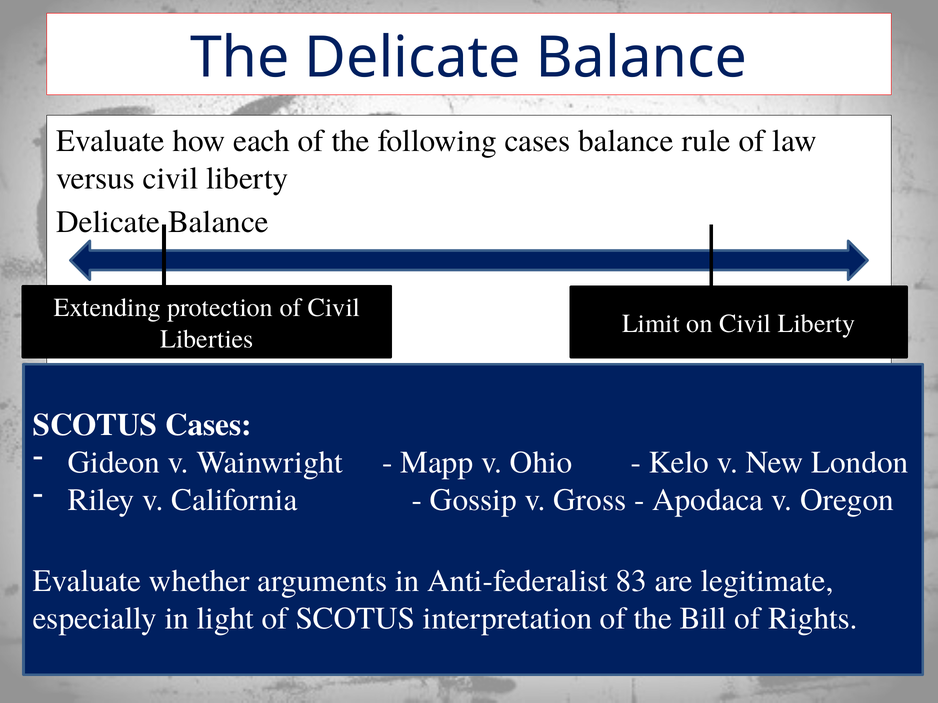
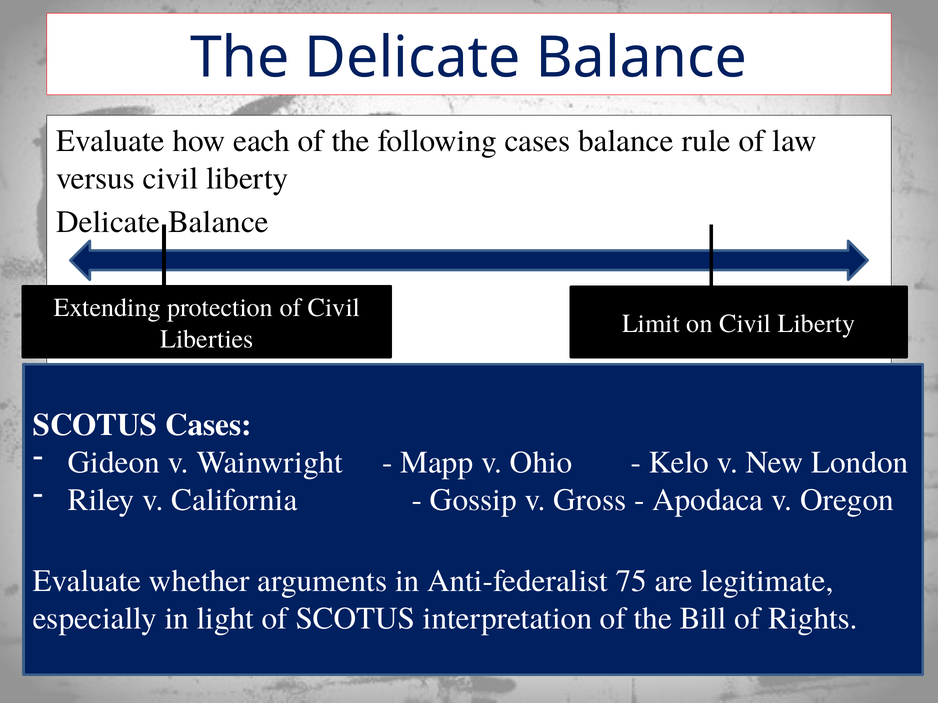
83: 83 -> 75
